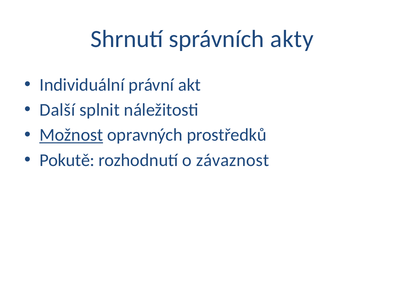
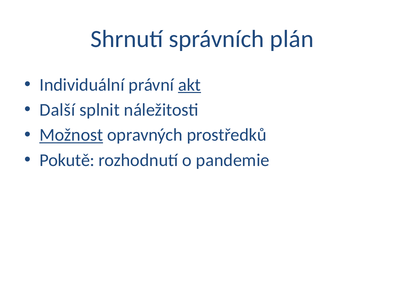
akty: akty -> plán
akt underline: none -> present
závaznost: závaznost -> pandemie
